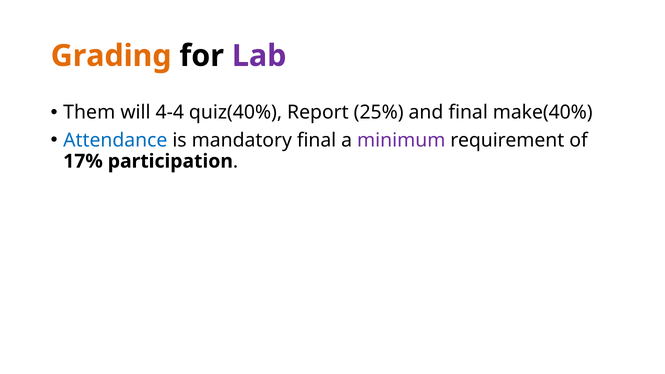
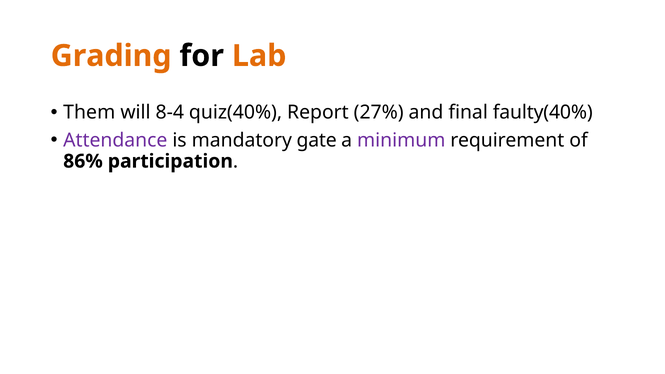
Lab colour: purple -> orange
4-4: 4-4 -> 8-4
25%: 25% -> 27%
make(40%: make(40% -> faulty(40%
Attendance colour: blue -> purple
mandatory final: final -> gate
17%: 17% -> 86%
